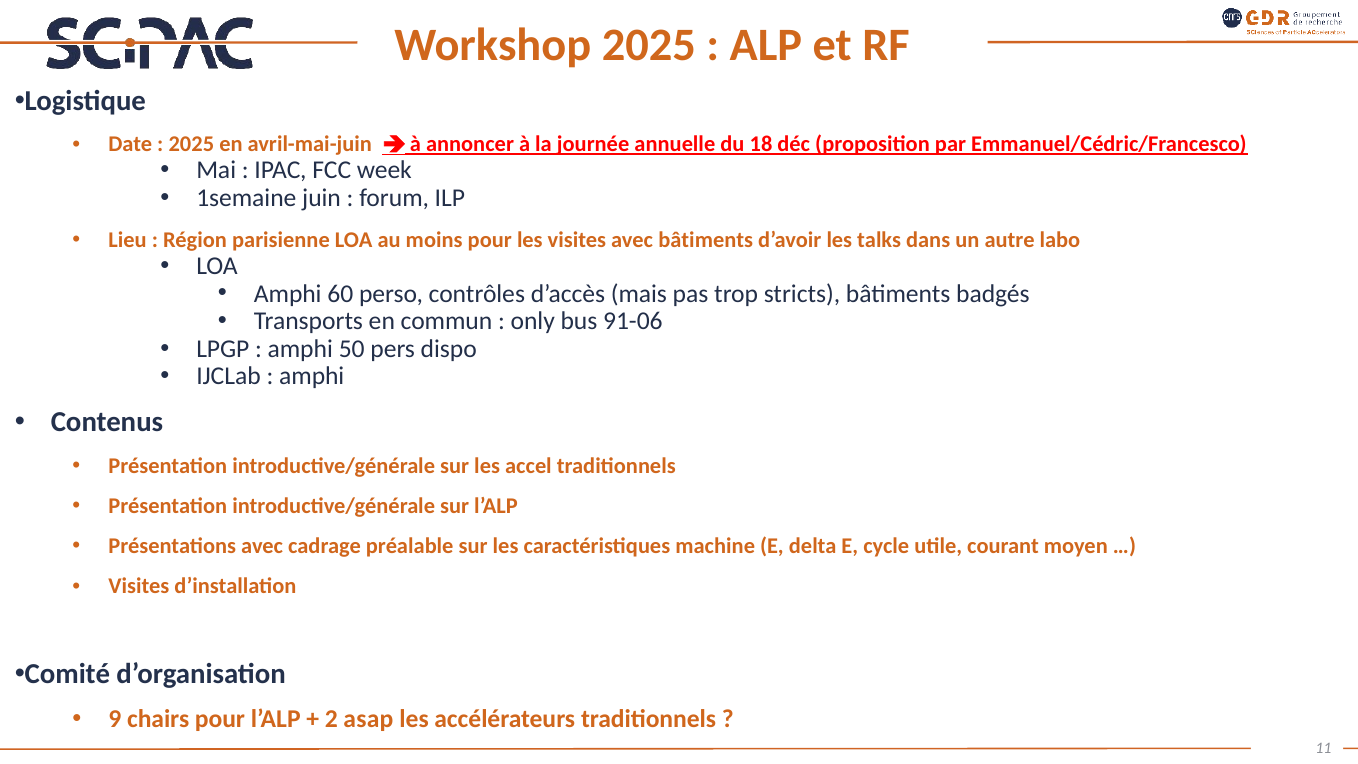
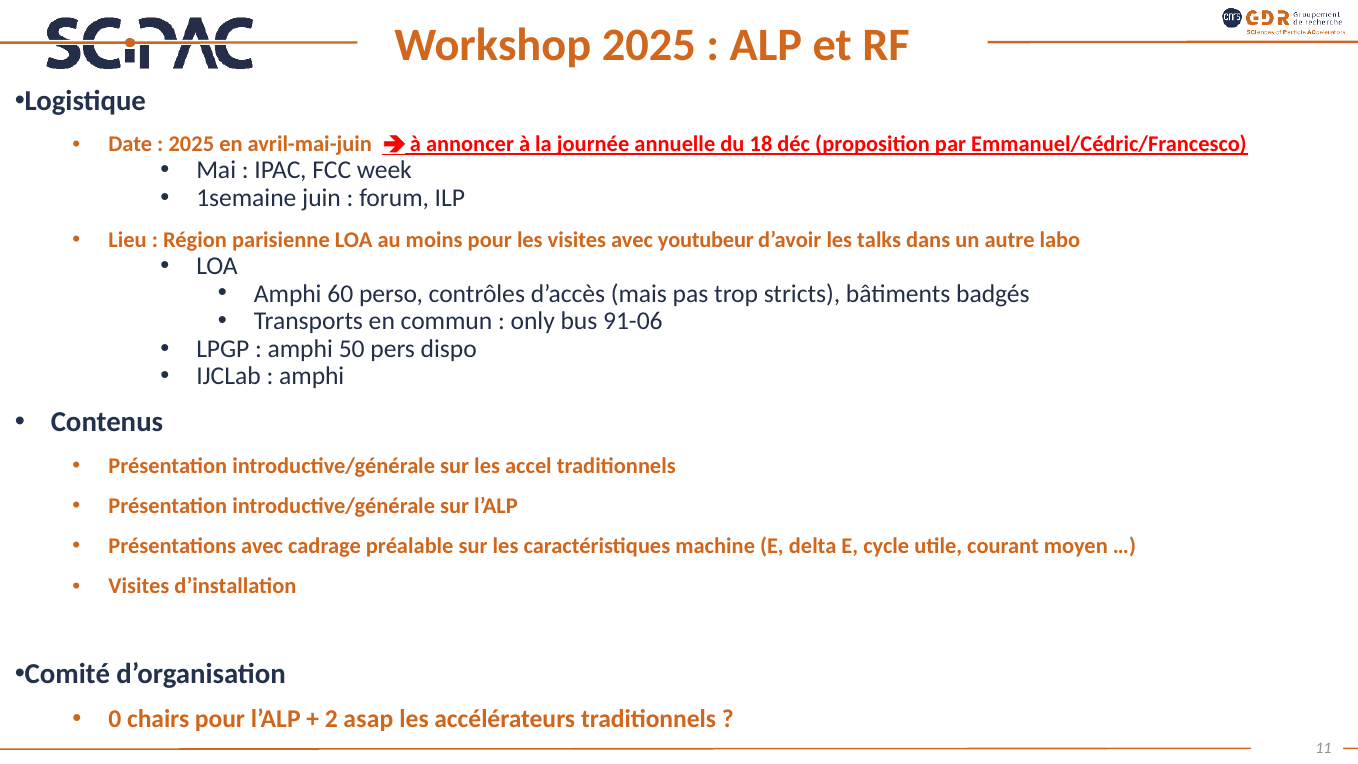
avec bâtiments: bâtiments -> youtubeur
9: 9 -> 0
